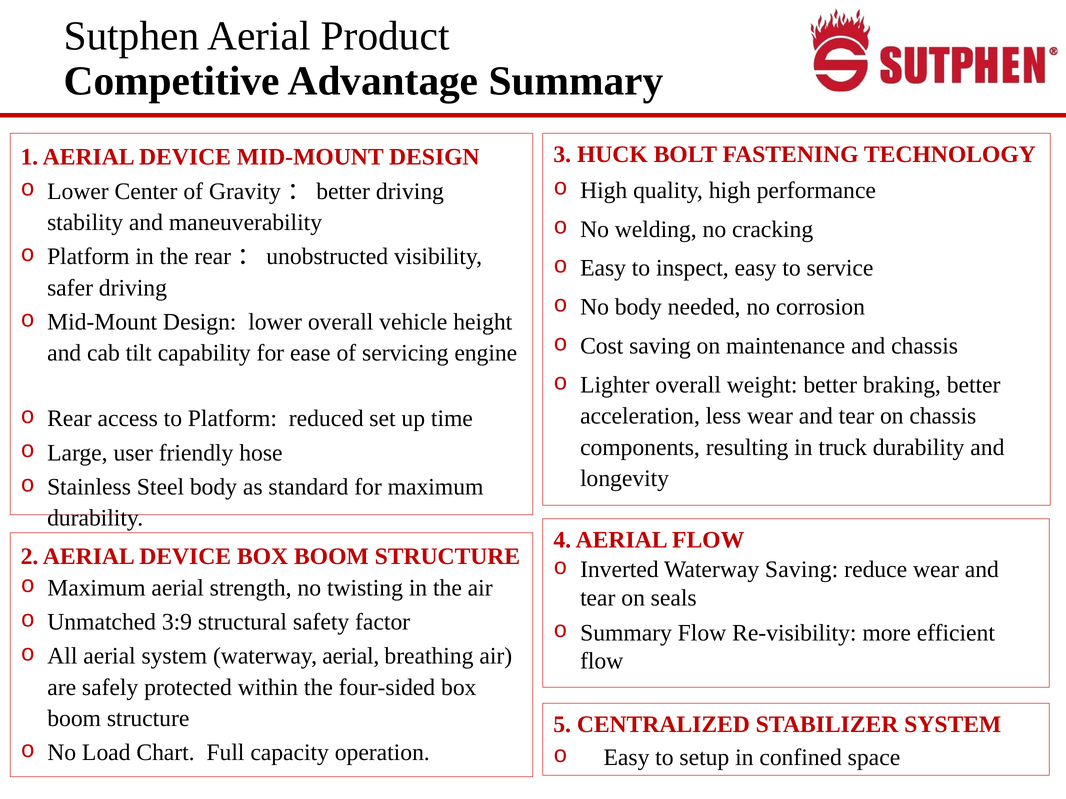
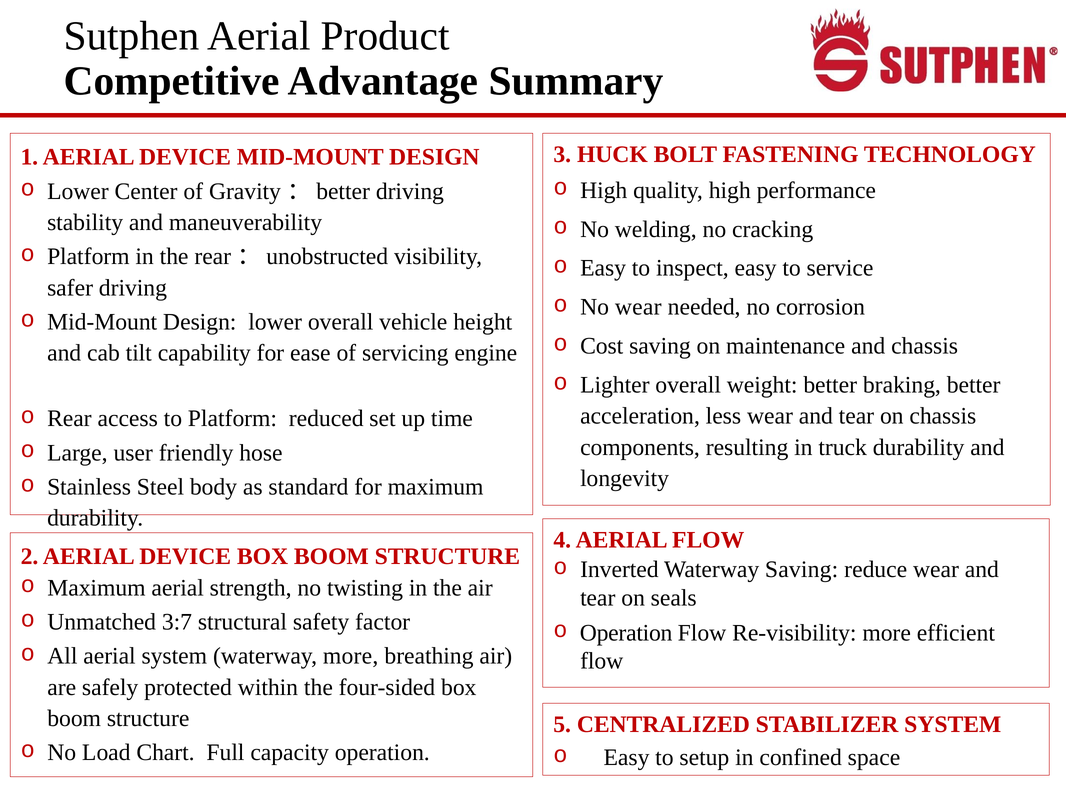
No body: body -> wear
3:9: 3:9 -> 3:7
Summary at (626, 633): Summary -> Operation
waterway aerial: aerial -> more
